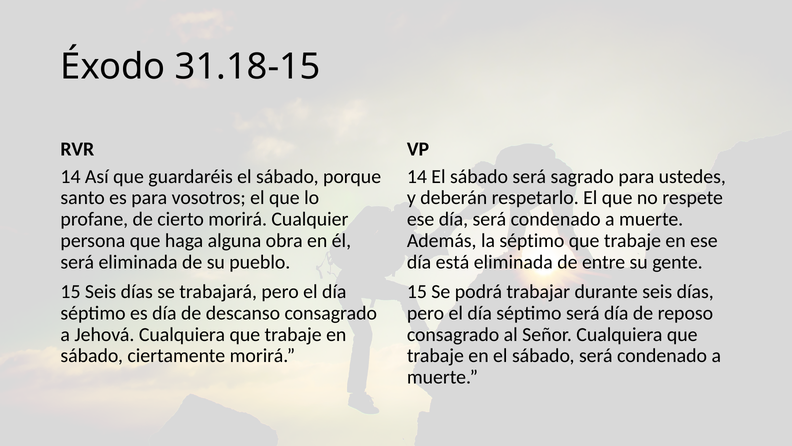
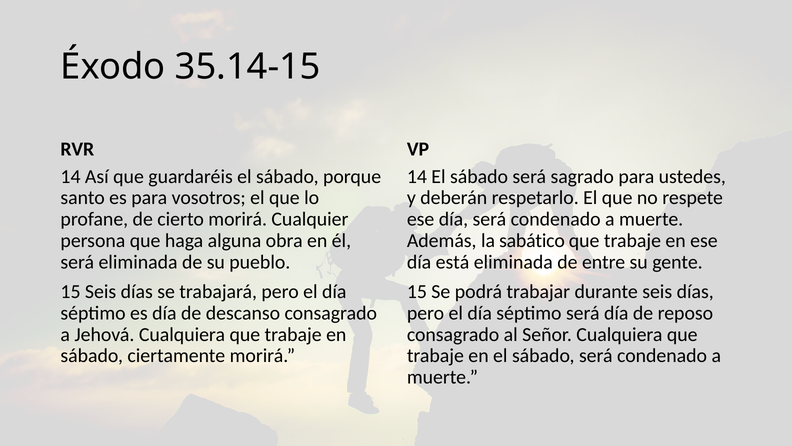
31.18-15: 31.18-15 -> 35.14-15
la séptimo: séptimo -> sabático
